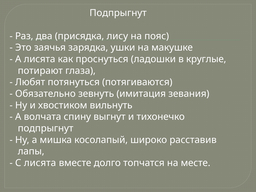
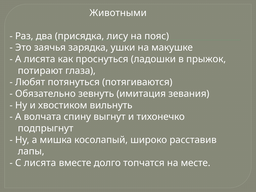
Подпрыгнут at (118, 13): Подпрыгнут -> Животными
круглые: круглые -> прыжок
